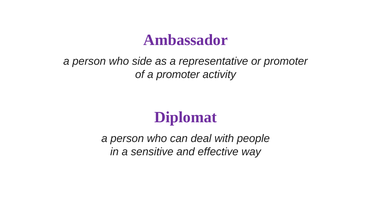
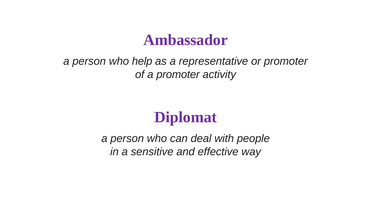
side: side -> help
